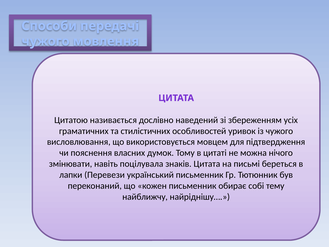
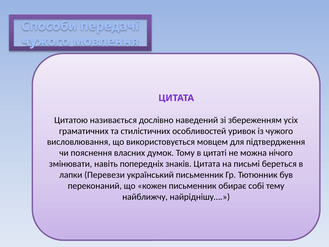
поцілувала: поцілувала -> попередніх
